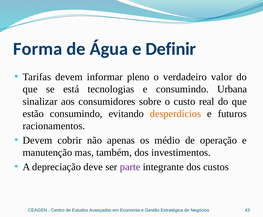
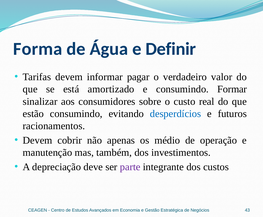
pleno: pleno -> pagar
tecnologias: tecnologias -> amortizado
Urbana: Urbana -> Formar
desperdícios colour: orange -> blue
